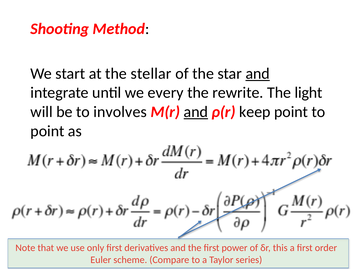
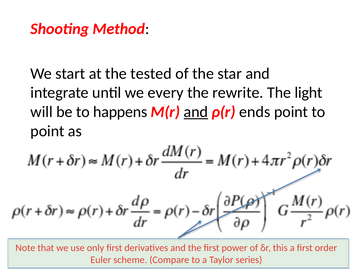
stellar: stellar -> tested
and at (258, 73) underline: present -> none
involves: involves -> happens
keep: keep -> ends
